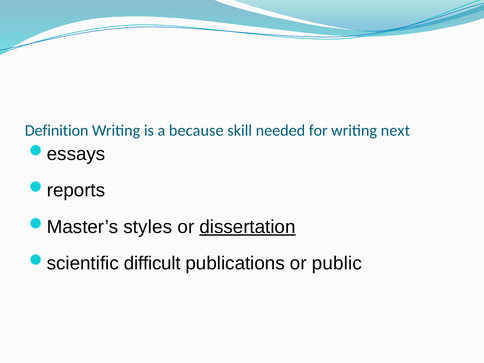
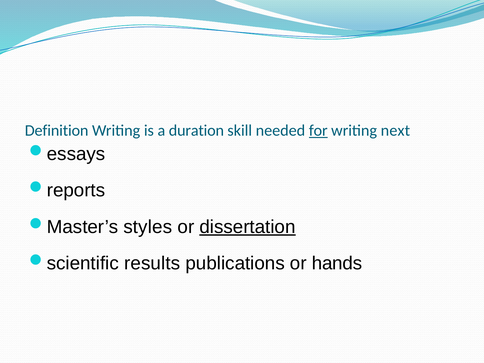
because: because -> duration
for underline: none -> present
difficult: difficult -> results
public: public -> hands
